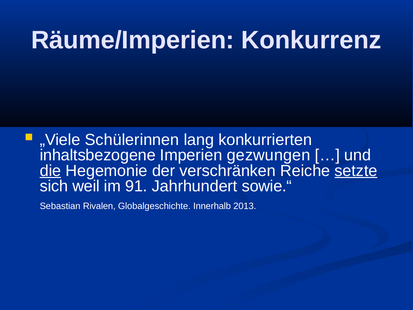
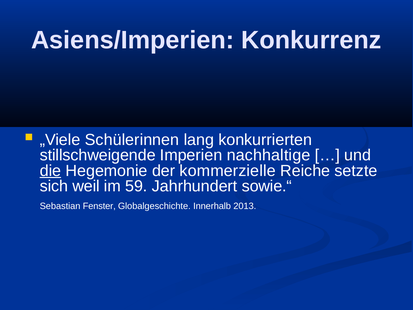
Räume/Imperien: Räume/Imperien -> Asiens/Imperien
inhaltsbezogene: inhaltsbezogene -> stillschweigende
gezwungen: gezwungen -> nachhaltige
verschränken: verschränken -> kommerzielle
setzte underline: present -> none
91: 91 -> 59
Rivalen: Rivalen -> Fenster
